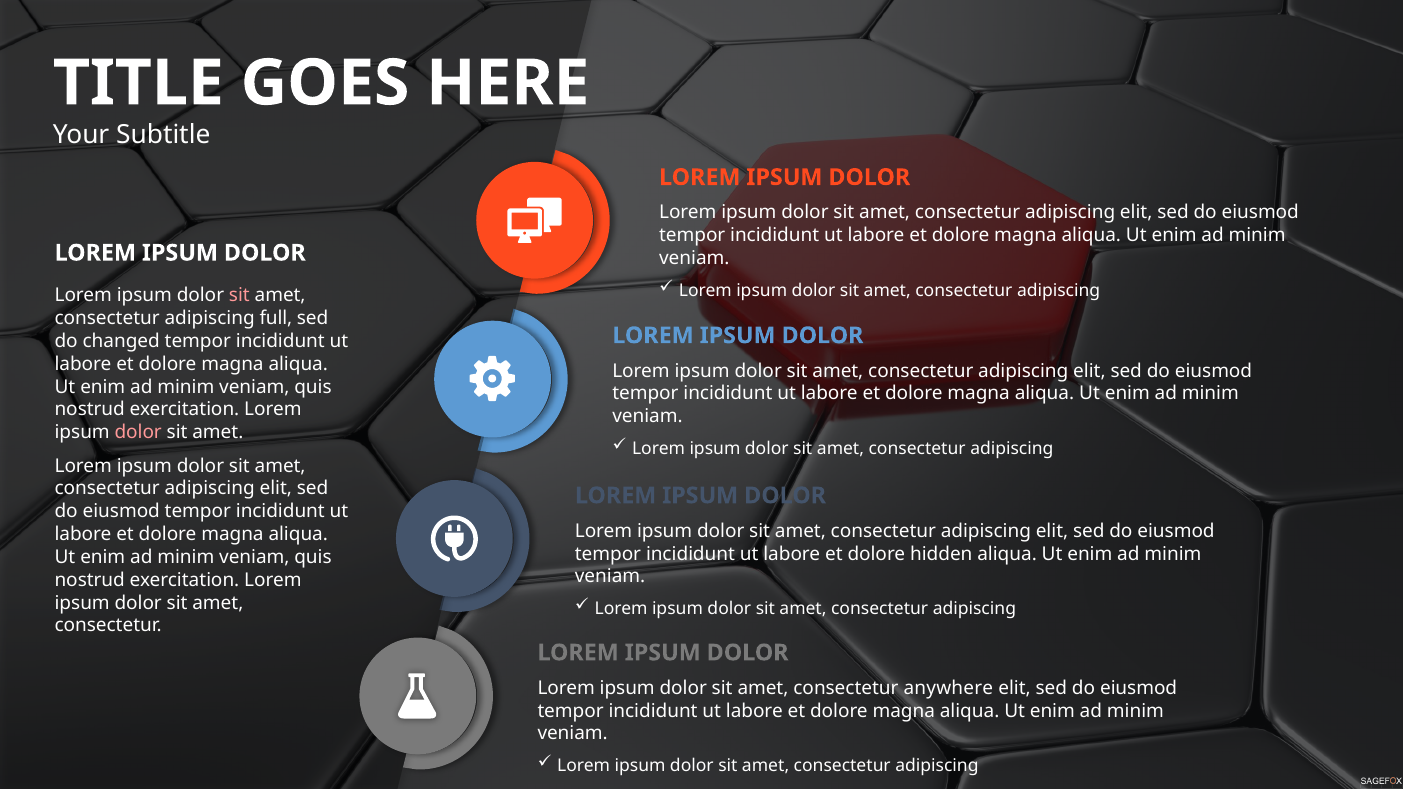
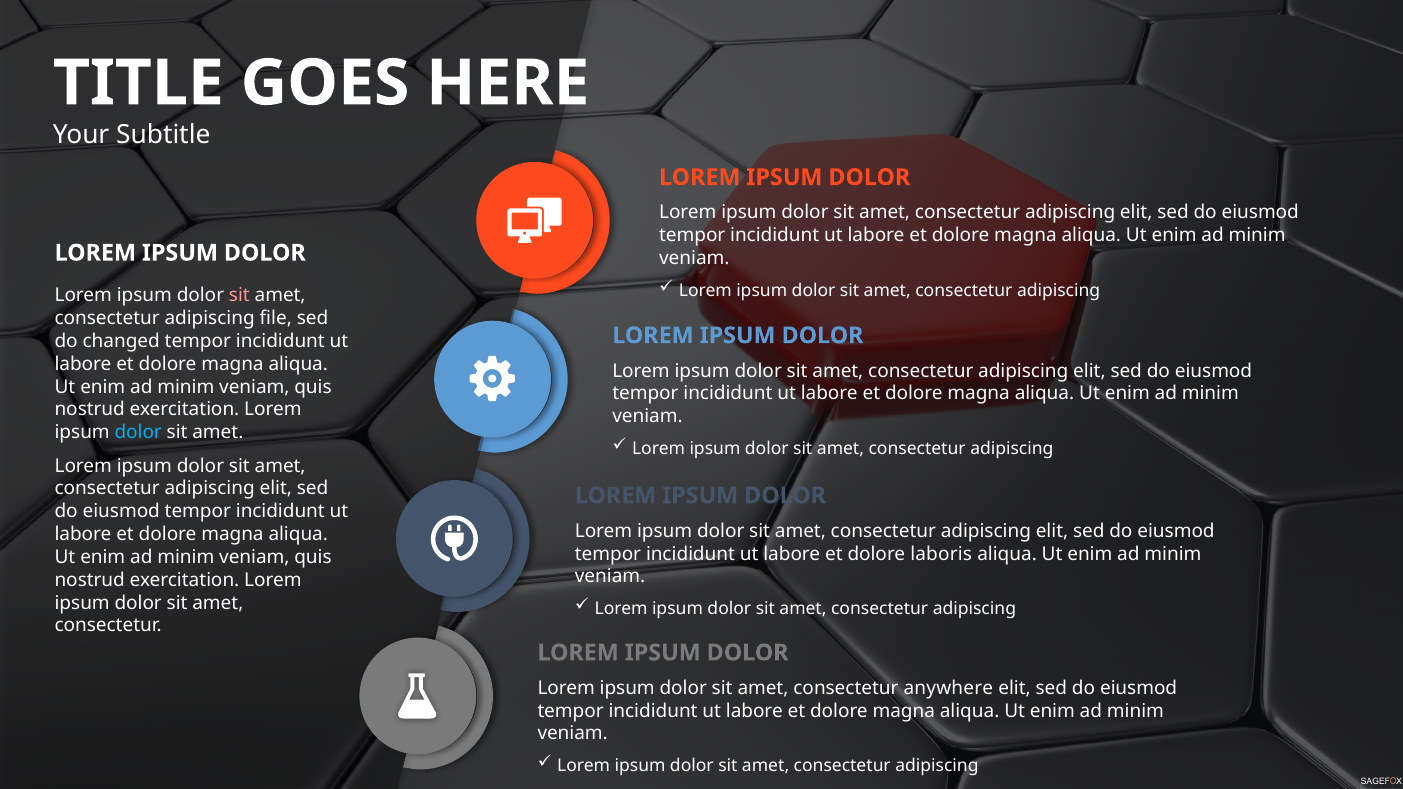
full: full -> file
dolor at (138, 433) colour: pink -> light blue
hidden: hidden -> laboris
